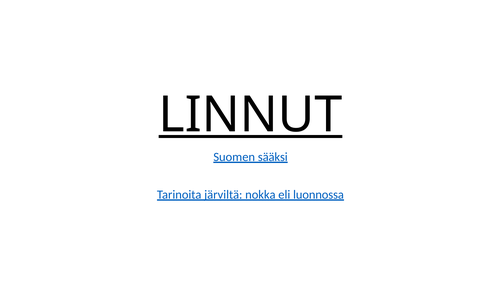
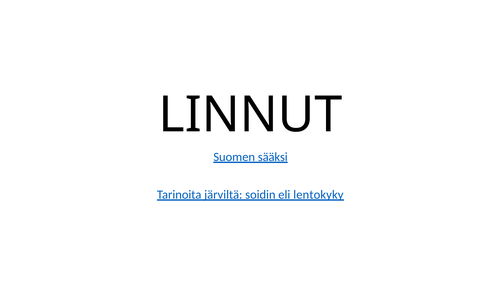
LINNUT underline: present -> none
nokka: nokka -> soidin
luonnossa: luonnossa -> lentokyky
